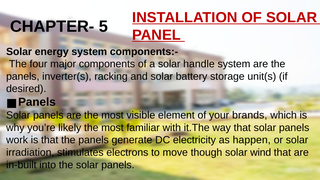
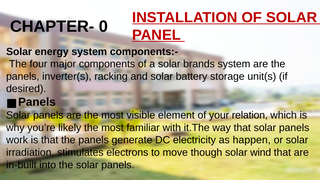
5: 5 -> 0
handle: handle -> brands
brands: brands -> relation
